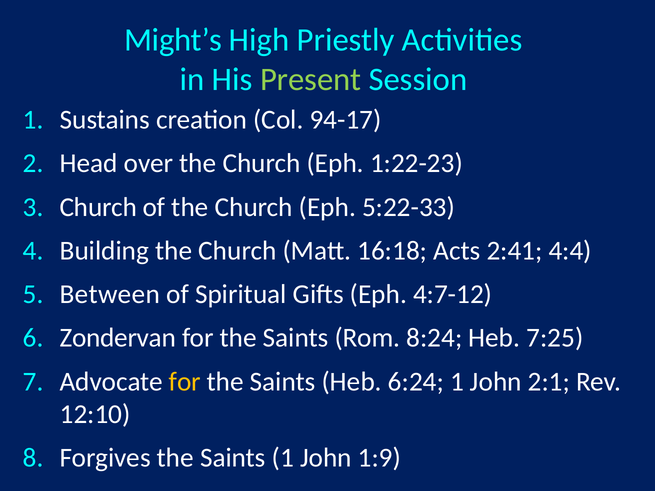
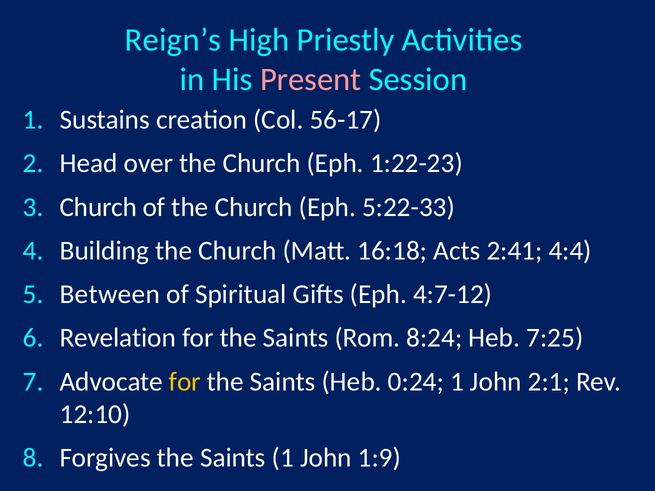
Might’s: Might’s -> Reign’s
Present colour: light green -> pink
94-17: 94-17 -> 56-17
Zondervan: Zondervan -> Revelation
6:24: 6:24 -> 0:24
